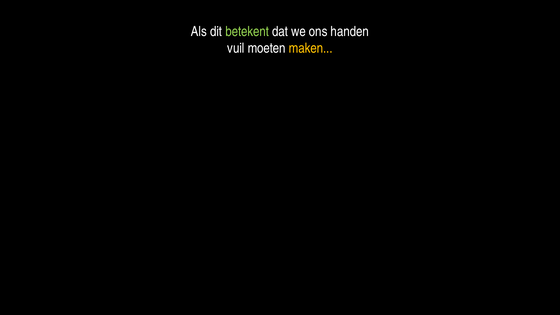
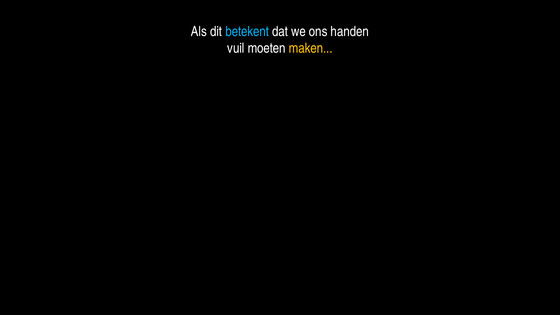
betekent colour: light green -> light blue
